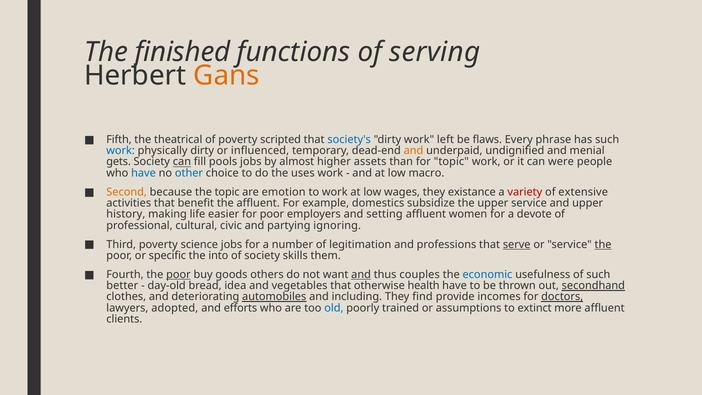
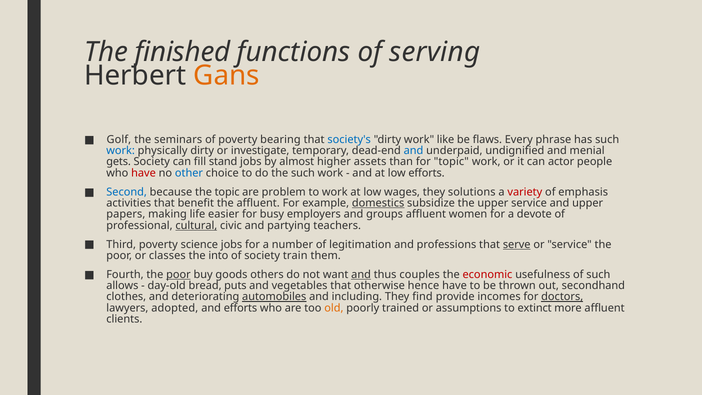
Fifth: Fifth -> Golf
theatrical: theatrical -> seminars
scripted: scripted -> bearing
left: left -> like
influenced: influenced -> investigate
and at (413, 151) colour: orange -> blue
can at (182, 162) underline: present -> none
pools: pools -> stand
were: were -> actor
have at (144, 173) colour: blue -> red
the uses: uses -> such
low macro: macro -> efforts
Second colour: orange -> blue
emotion: emotion -> problem
existance: existance -> solutions
extensive: extensive -> emphasis
domestics underline: none -> present
history: history -> papers
for poor: poor -> busy
setting: setting -> groups
cultural underline: none -> present
ignoring: ignoring -> teachers
the at (603, 244) underline: present -> none
specific: specific -> classes
skills: skills -> train
economic colour: blue -> red
better: better -> allows
idea: idea -> puts
health: health -> hence
secondhand underline: present -> none
old colour: blue -> orange
